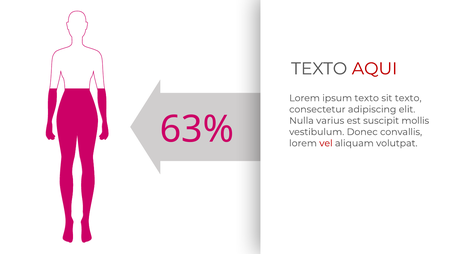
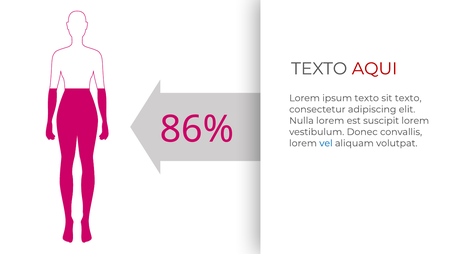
Nulla varius: varius -> lorem
suscipit mollis: mollis -> lorem
63%: 63% -> 86%
vel colour: red -> blue
